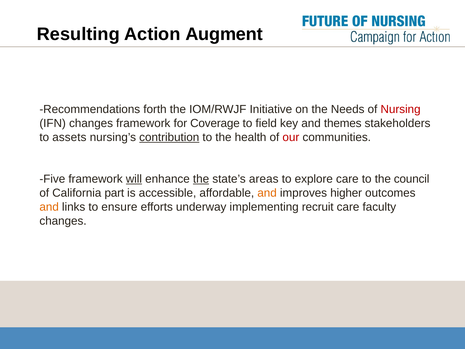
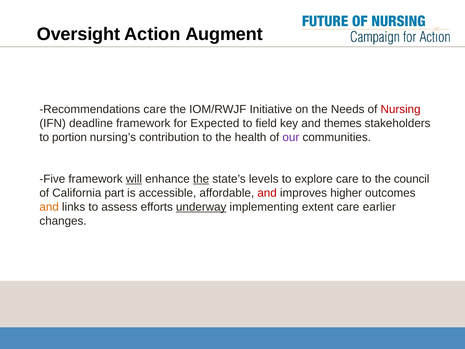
Resulting: Resulting -> Oversight
Recommendations forth: forth -> care
IFN changes: changes -> deadline
Coverage: Coverage -> Expected
assets: assets -> portion
contribution underline: present -> none
our colour: red -> purple
areas: areas -> levels
and at (267, 193) colour: orange -> red
ensure: ensure -> assess
underway underline: none -> present
recruit: recruit -> extent
faculty: faculty -> earlier
